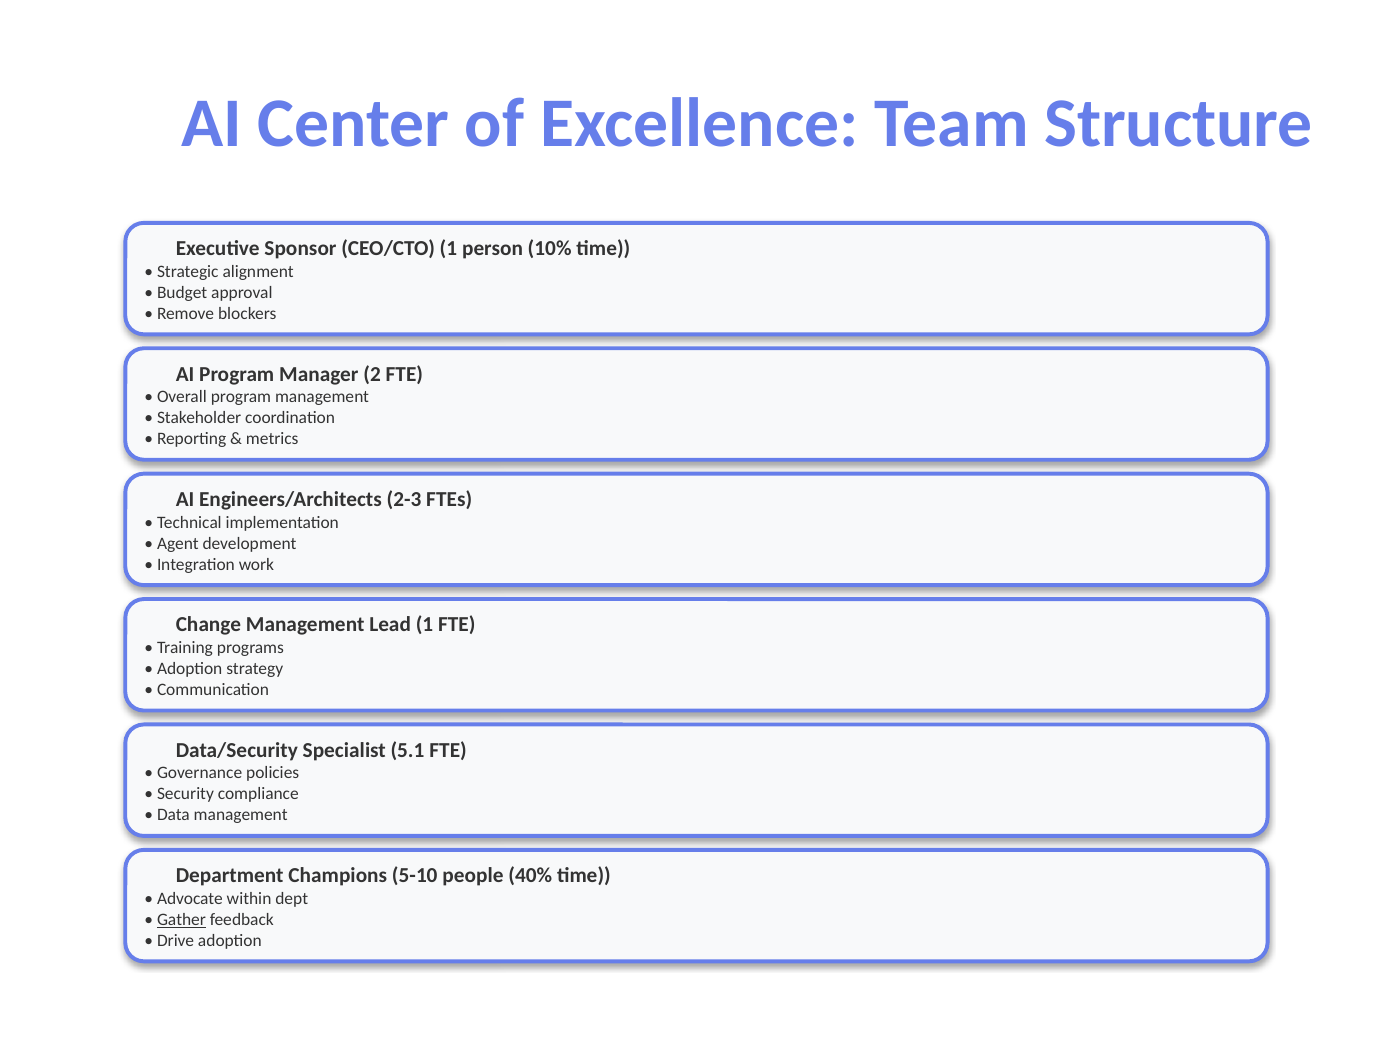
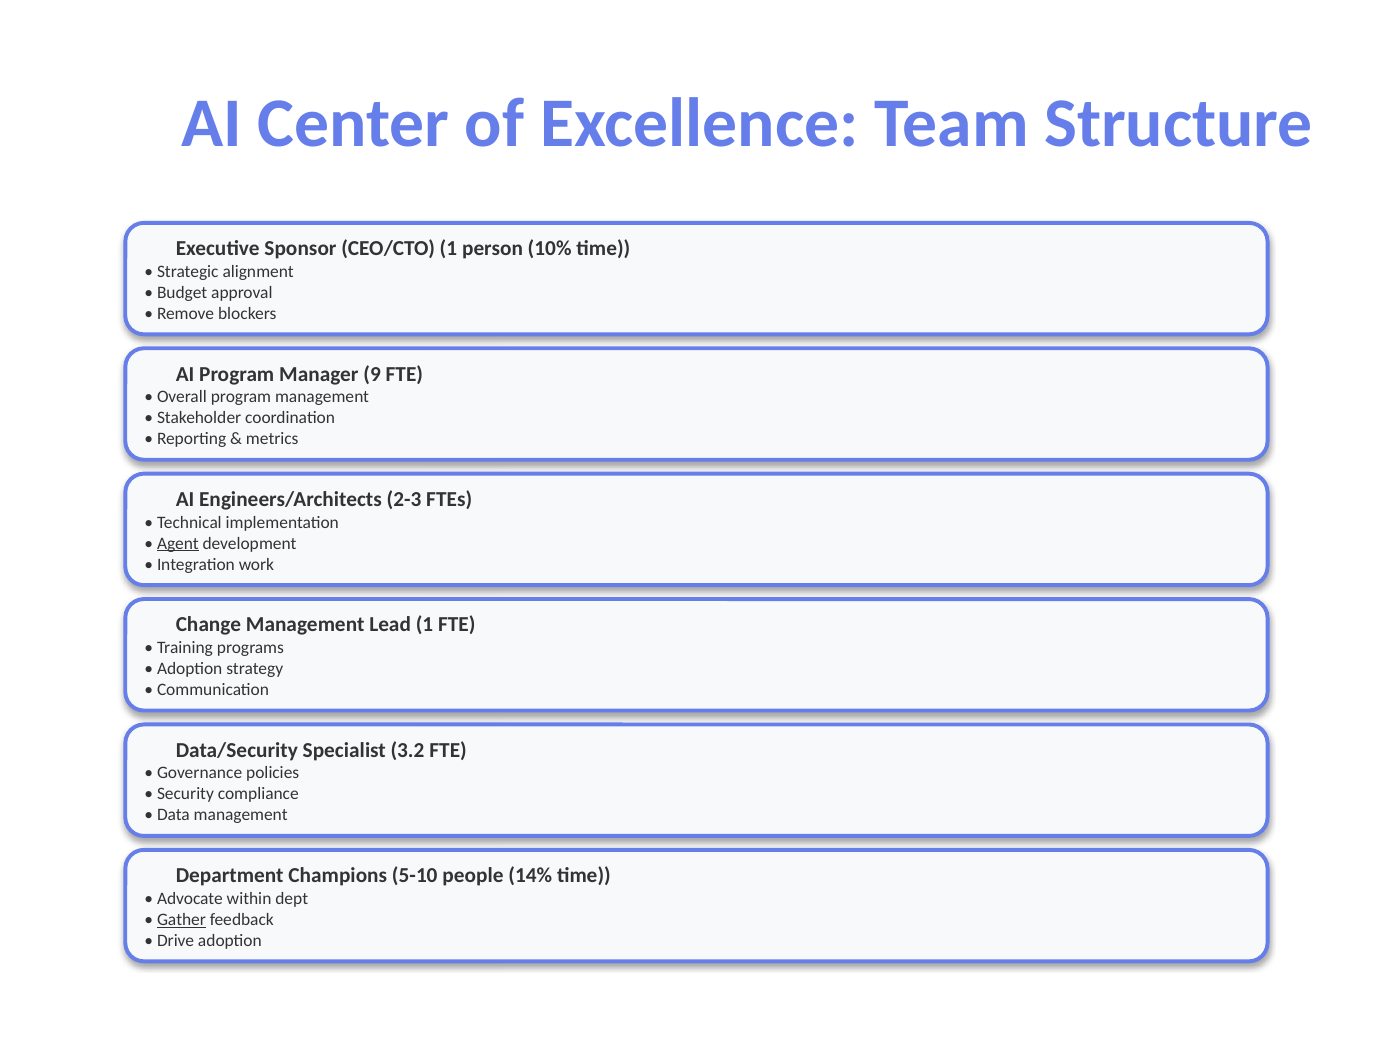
2: 2 -> 9
Agent underline: none -> present
5.1: 5.1 -> 3.2
40%: 40% -> 14%
